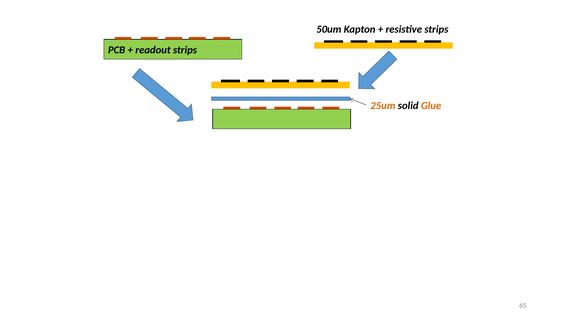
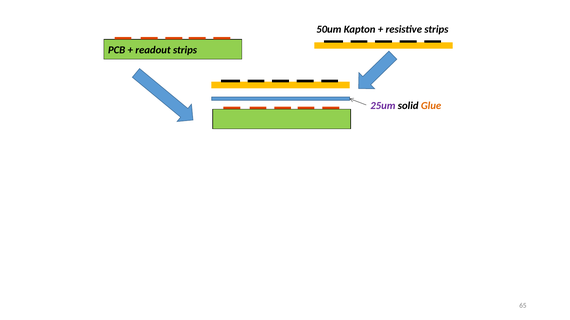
25um colour: orange -> purple
